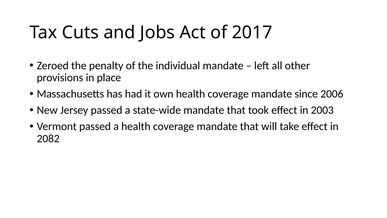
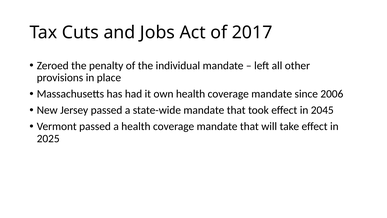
2003: 2003 -> 2045
2082: 2082 -> 2025
